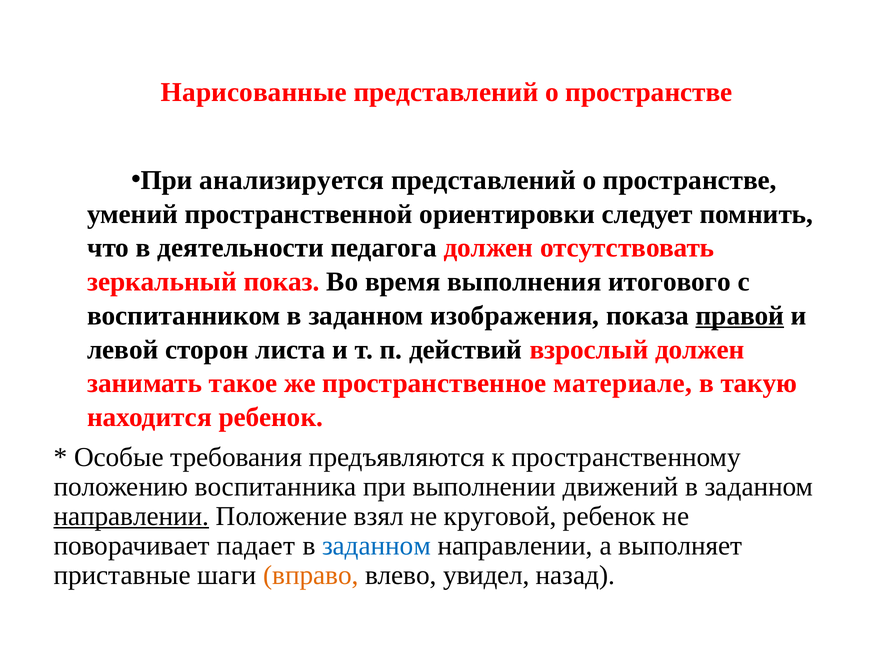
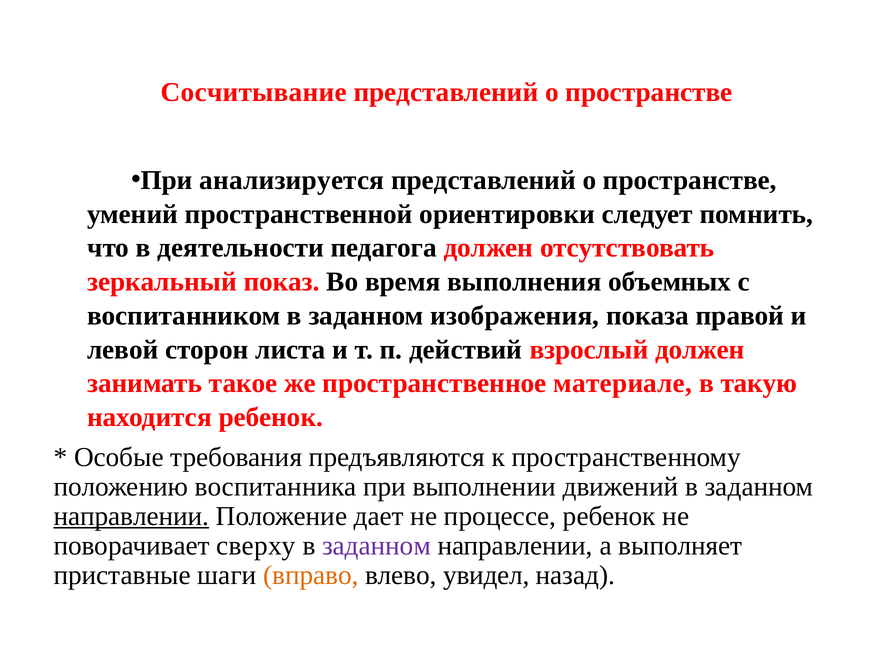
Нарисованные: Нарисованные -> Сосчитывание
итогового: итогового -> объемных
правой underline: present -> none
взял: взял -> дает
круговой: круговой -> процессе
падает: падает -> сверху
заданном at (376, 546) colour: blue -> purple
